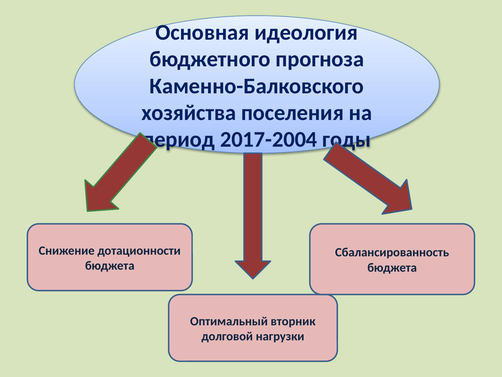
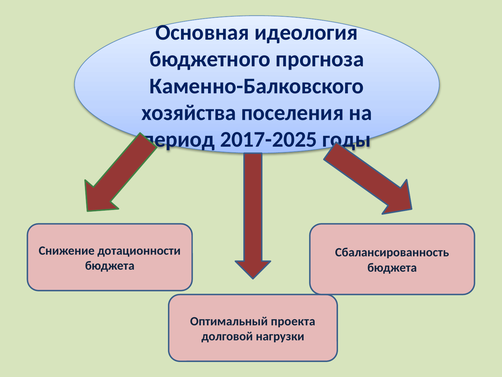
2017-2004: 2017-2004 -> 2017-2025
вторник: вторник -> проекта
